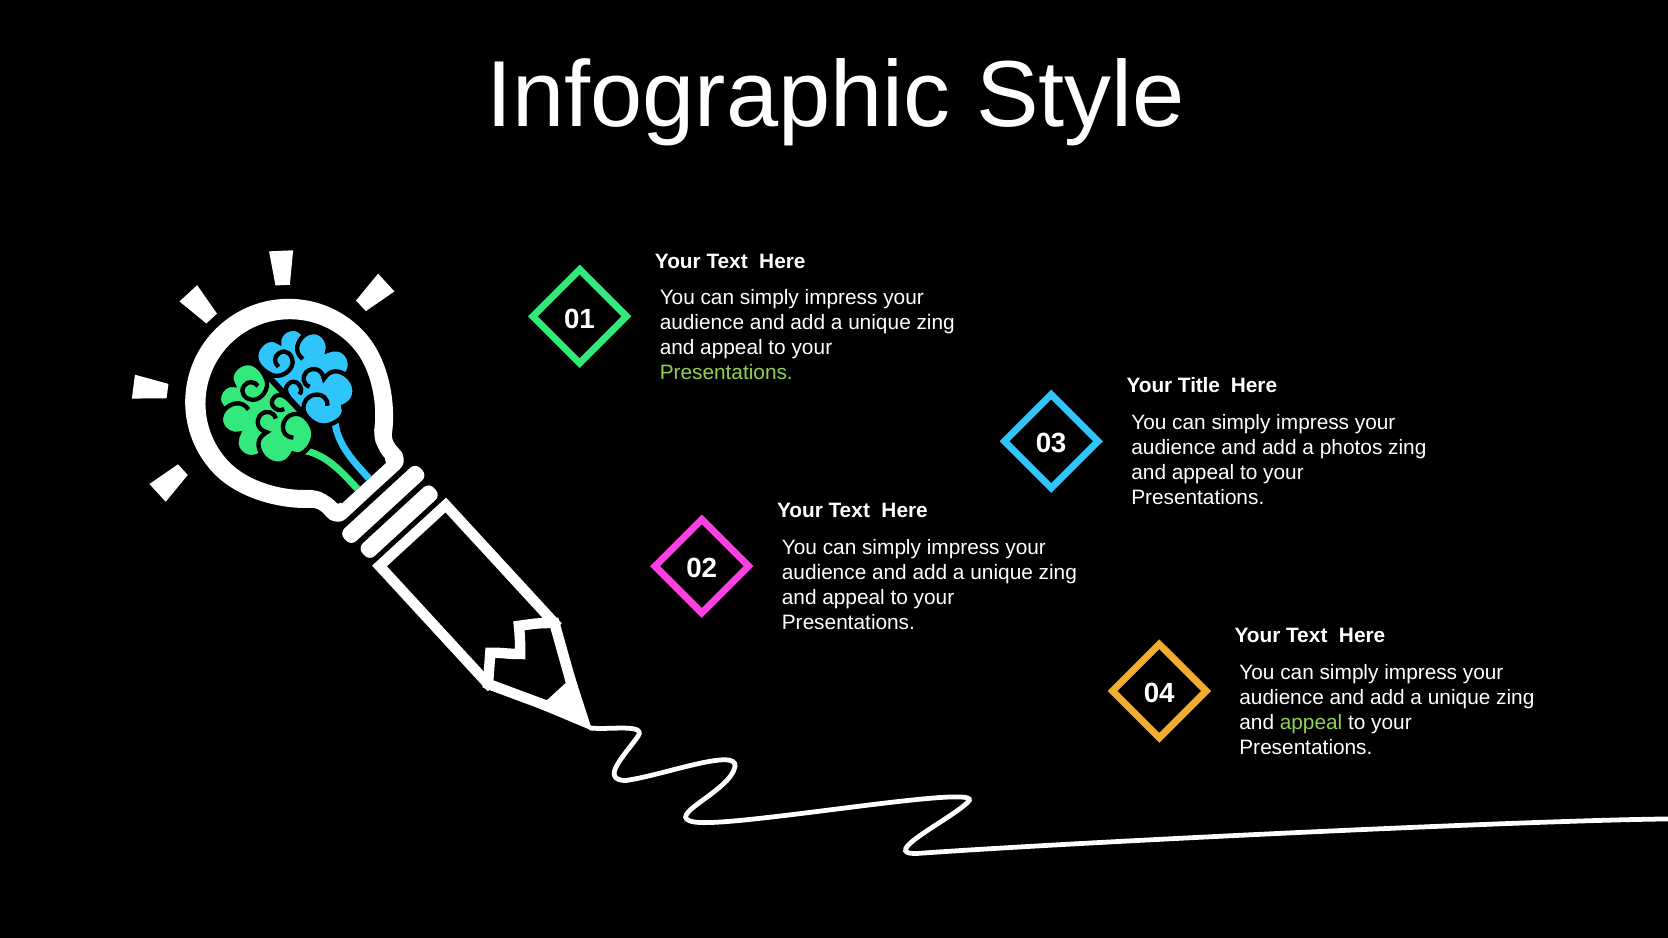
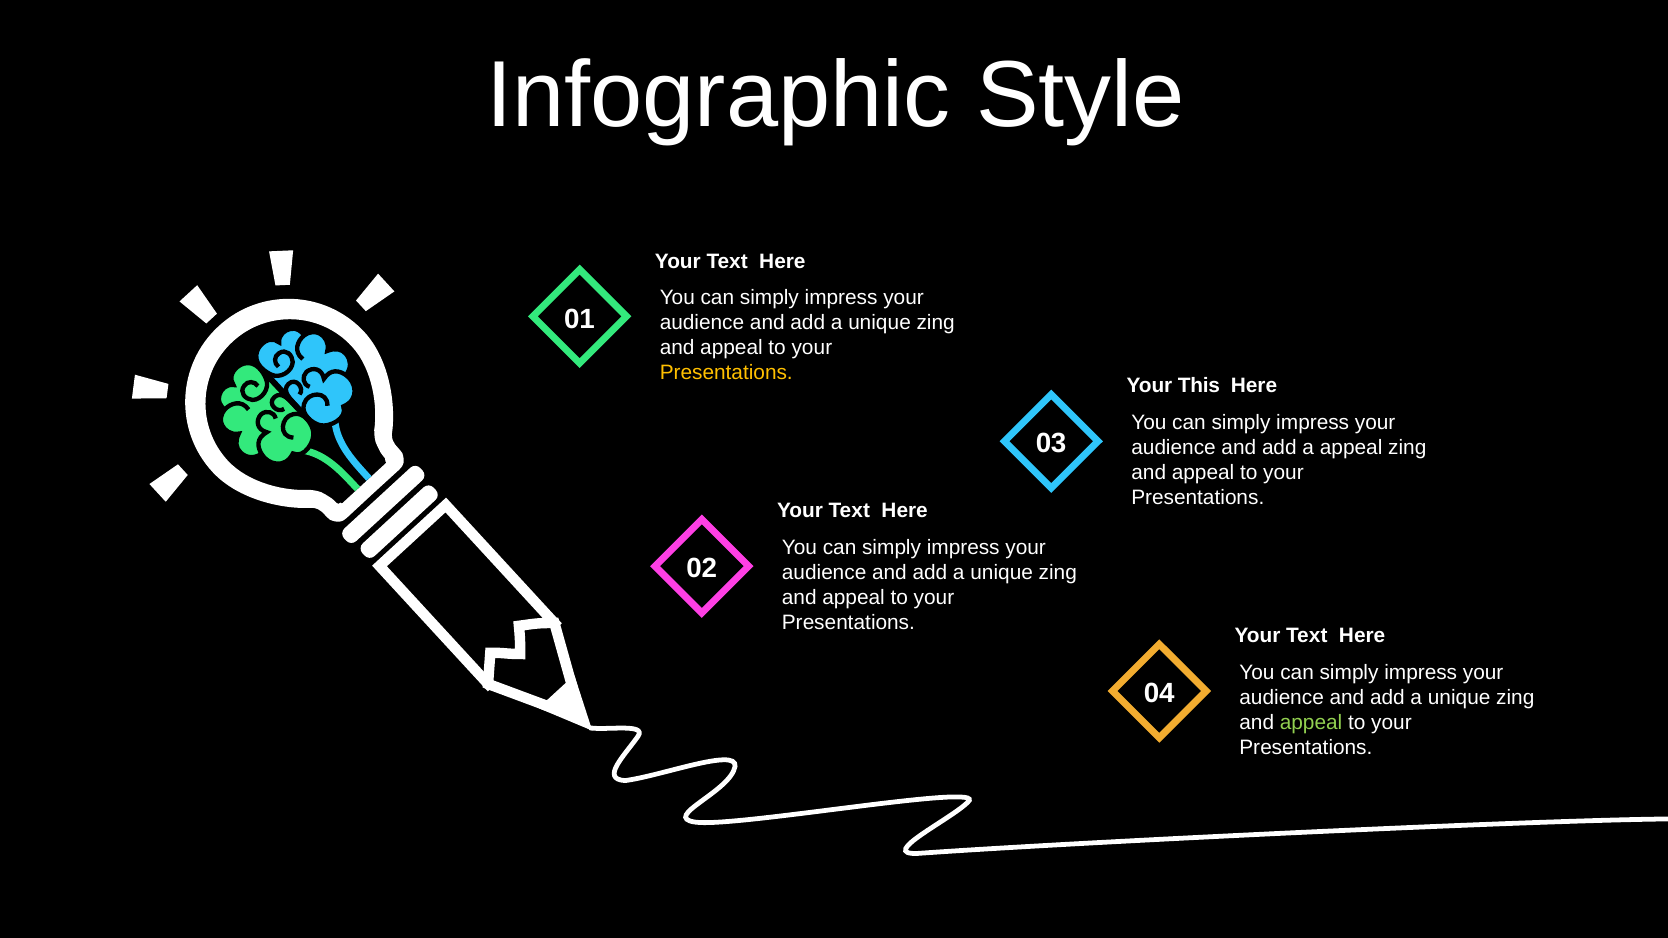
Presentations at (726, 373) colour: light green -> yellow
Title: Title -> This
a photos: photos -> appeal
